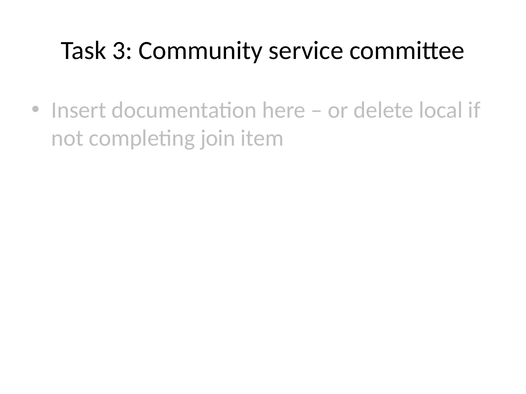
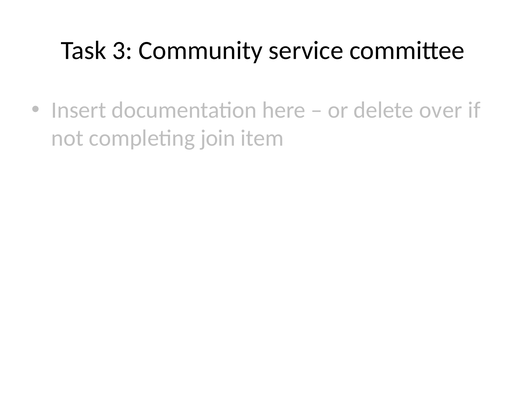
local: local -> over
